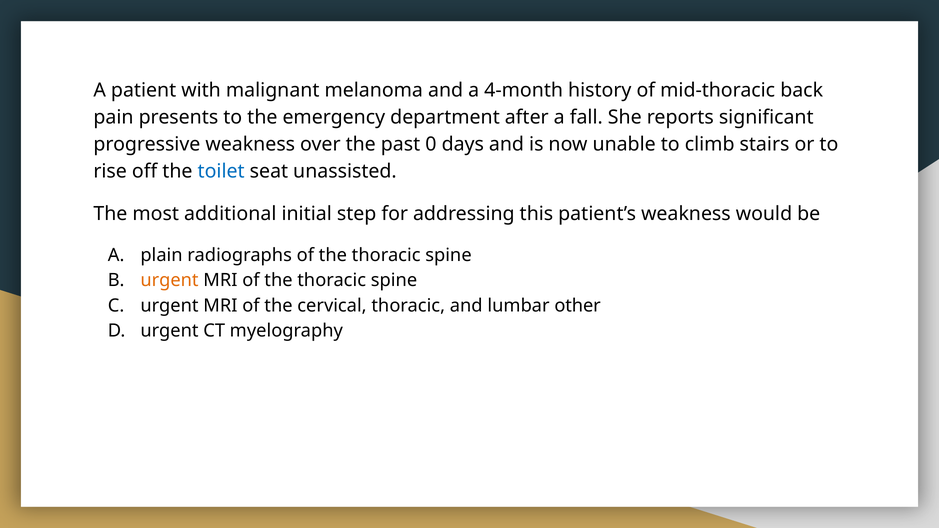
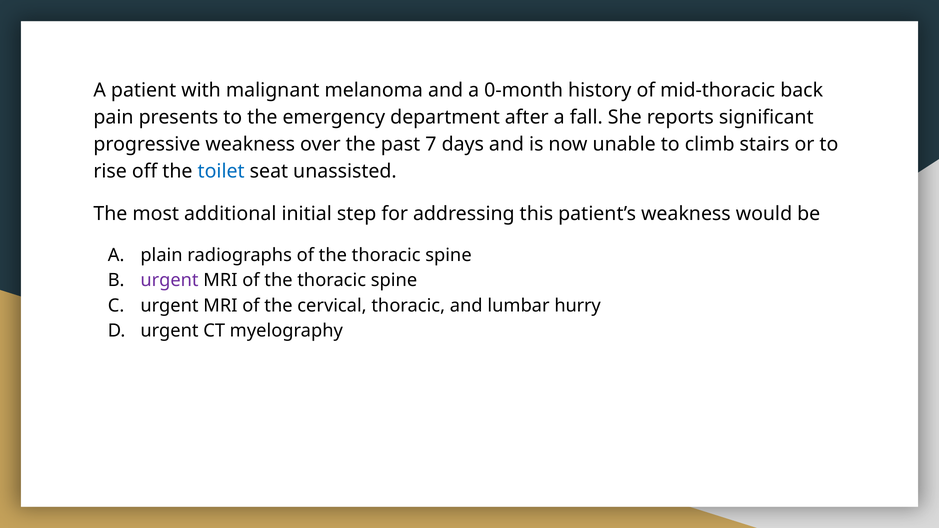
4-month: 4-month -> 0-month
0: 0 -> 7
urgent at (170, 280) colour: orange -> purple
other: other -> hurry
